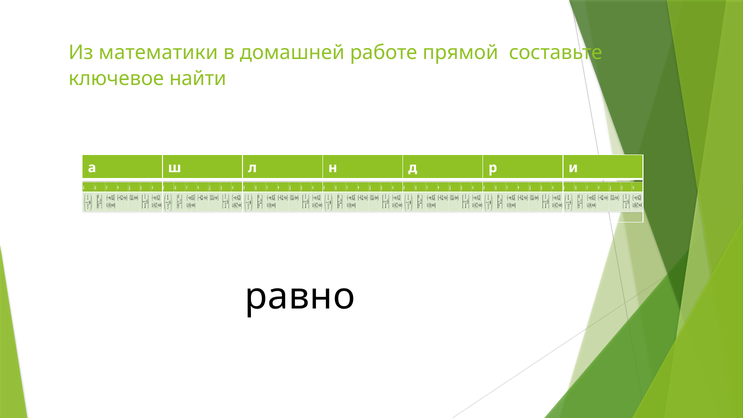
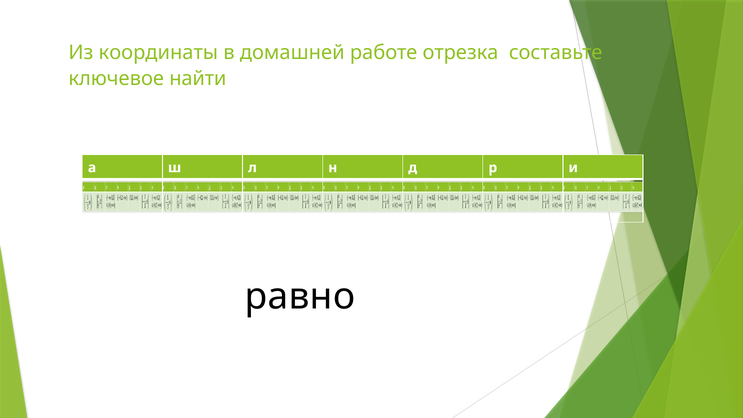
математики: математики -> координаты
прямой: прямой -> отрезка
